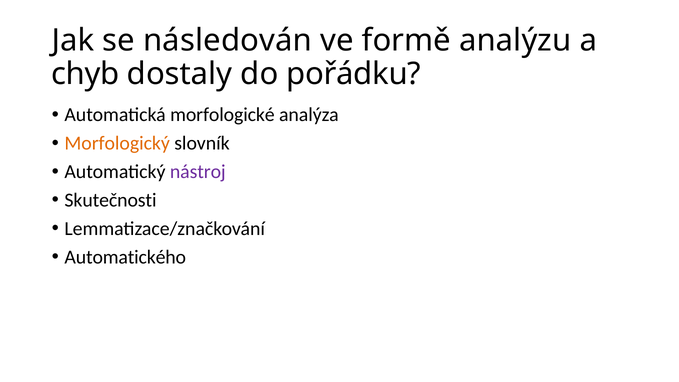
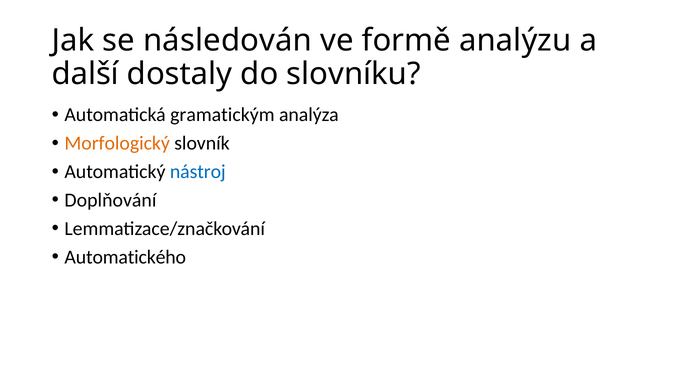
chyb: chyb -> další
pořádku: pořádku -> slovníku
morfologické: morfologické -> gramatickým
nástroj colour: purple -> blue
Skutečnosti: Skutečnosti -> Doplňování
